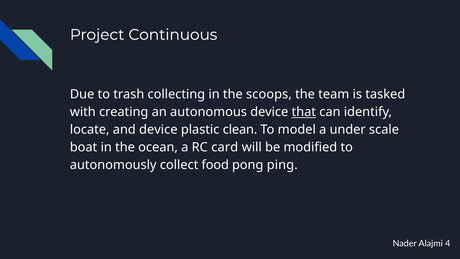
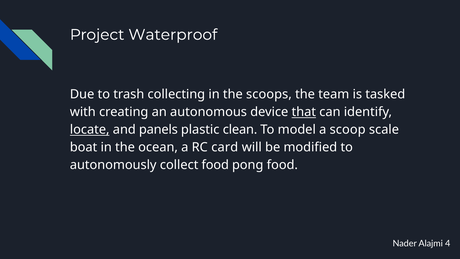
Continuous: Continuous -> Waterproof
locate underline: none -> present
and device: device -> panels
under: under -> scoop
pong ping: ping -> food
